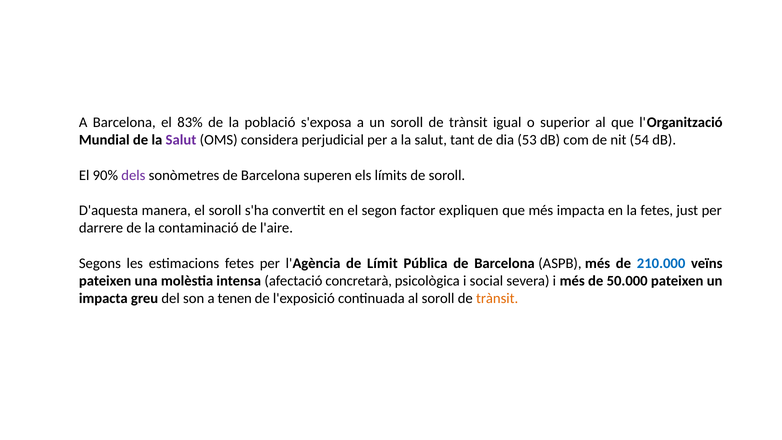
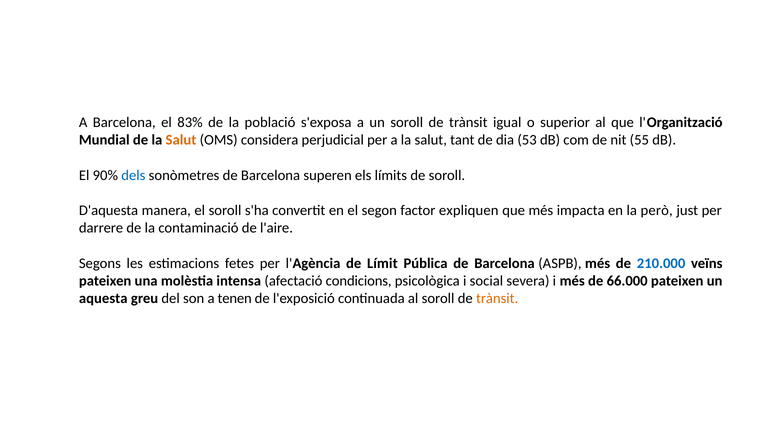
Salut at (181, 140) colour: purple -> orange
54: 54 -> 55
dels colour: purple -> blue
la fetes: fetes -> però
concretarà: concretarà -> condicions
50.000: 50.000 -> 66.000
impacta at (103, 298): impacta -> aquesta
